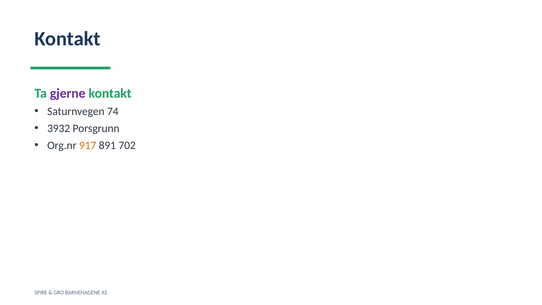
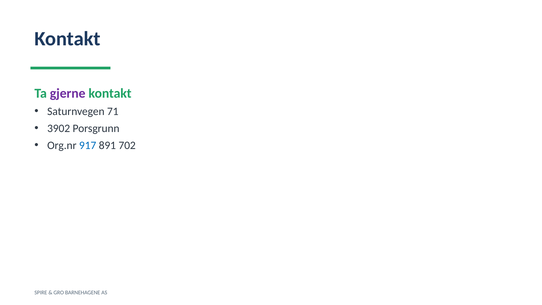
74: 74 -> 71
3932: 3932 -> 3902
917 colour: orange -> blue
